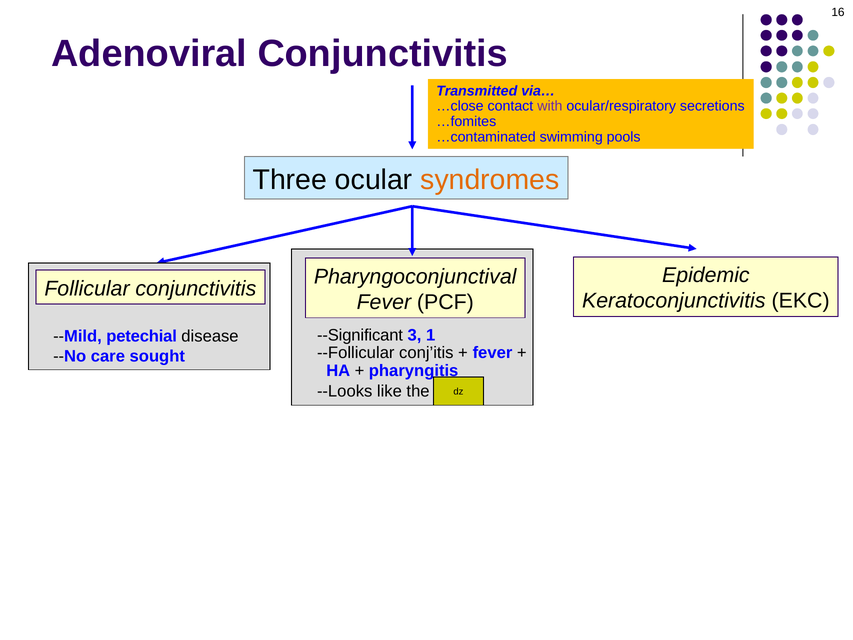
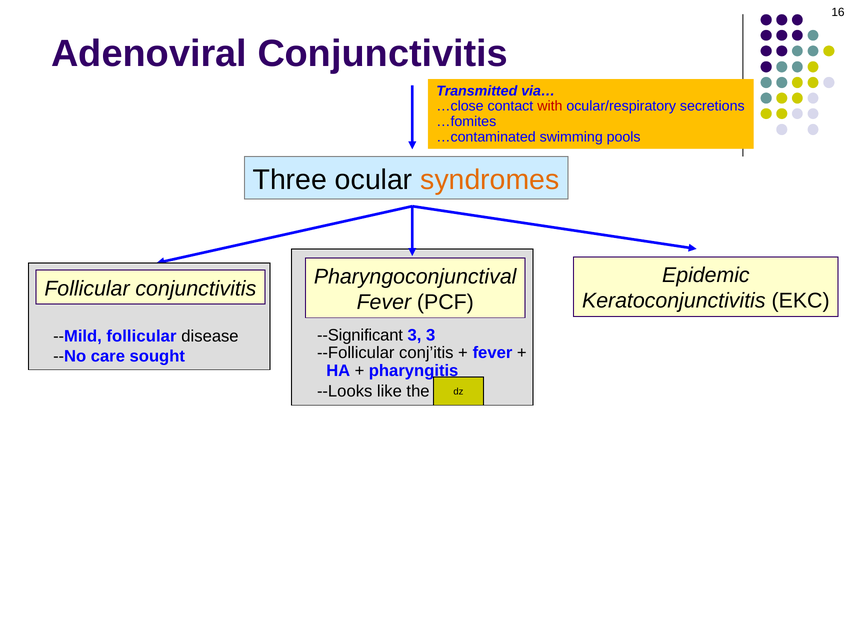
with colour: purple -> red
3 1: 1 -> 3
--Mild petechial: petechial -> follicular
